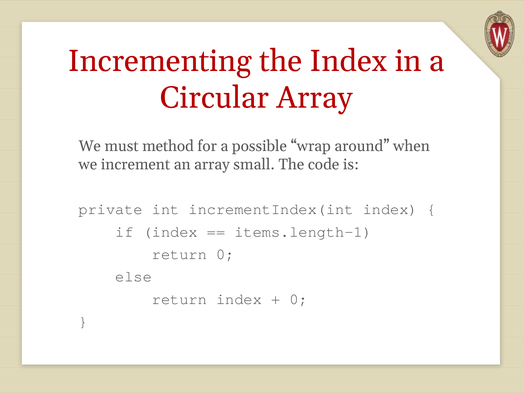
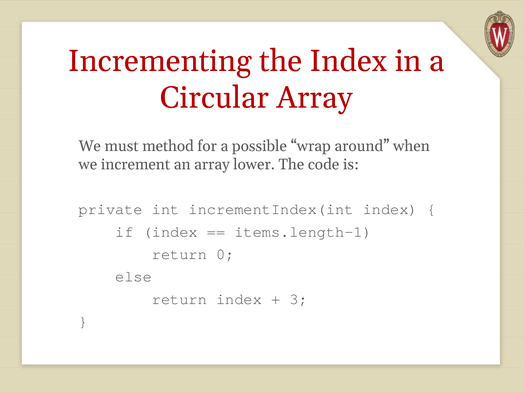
small: small -> lower
0 at (299, 299): 0 -> 3
